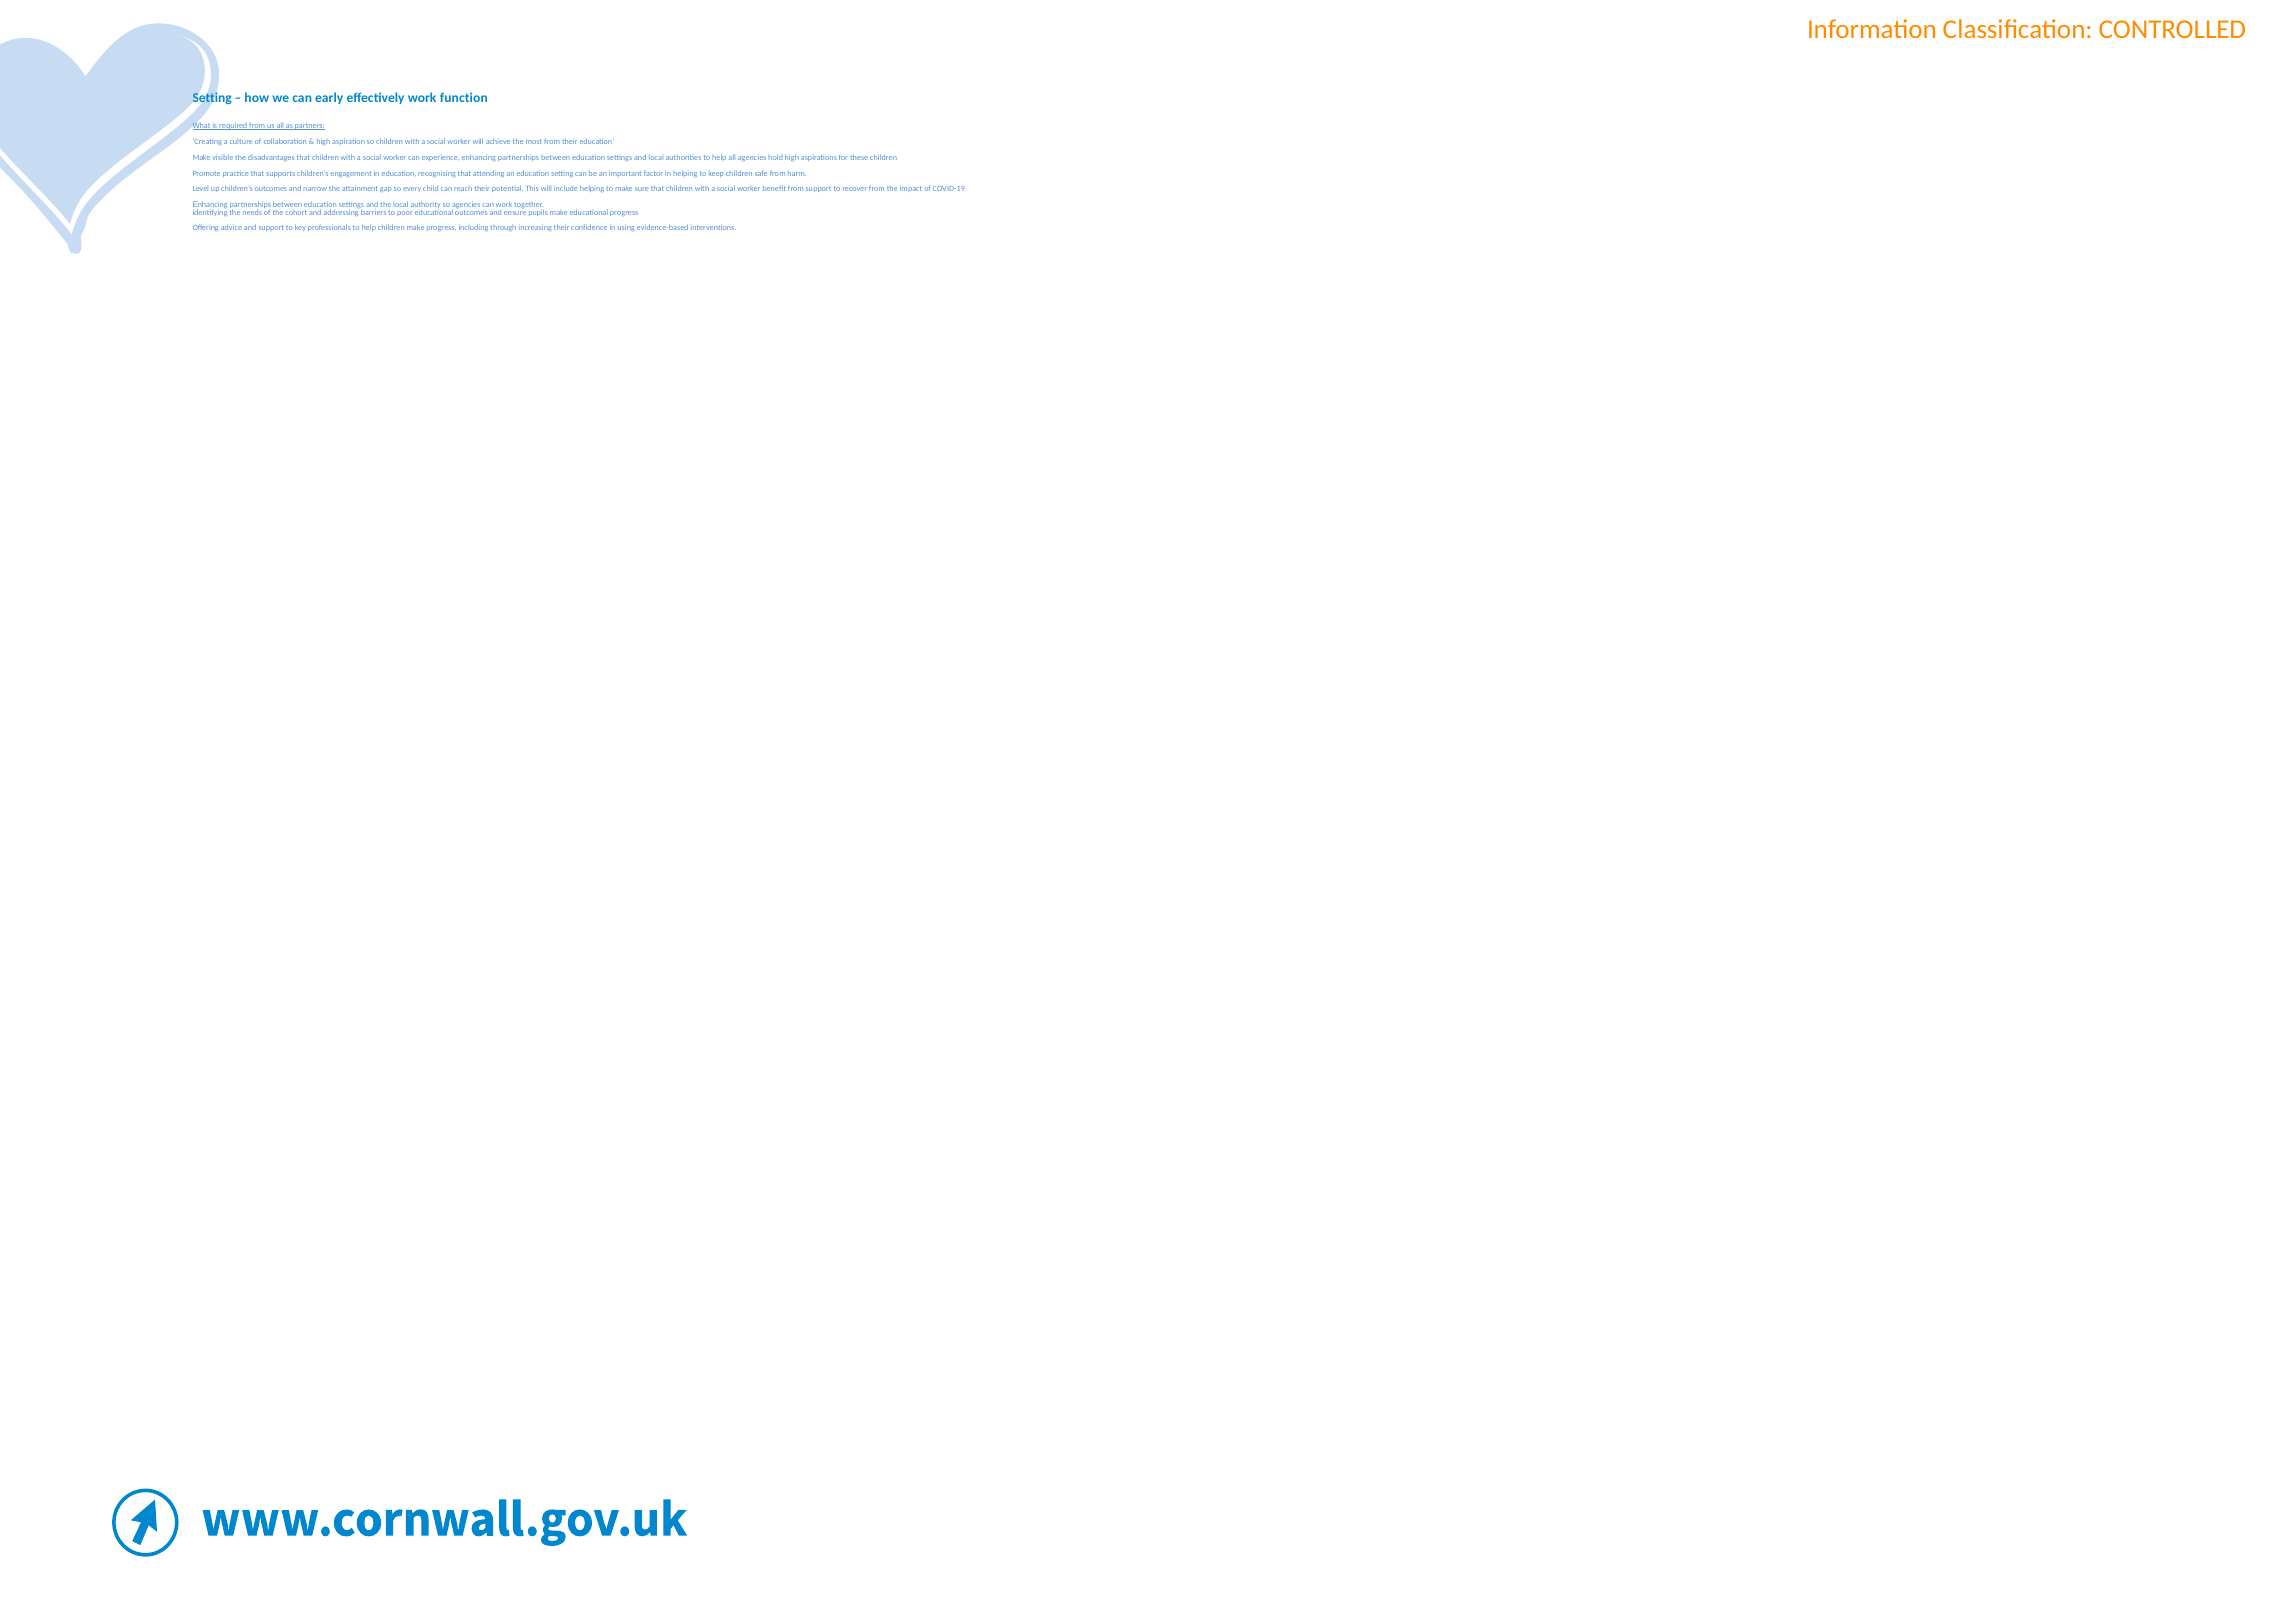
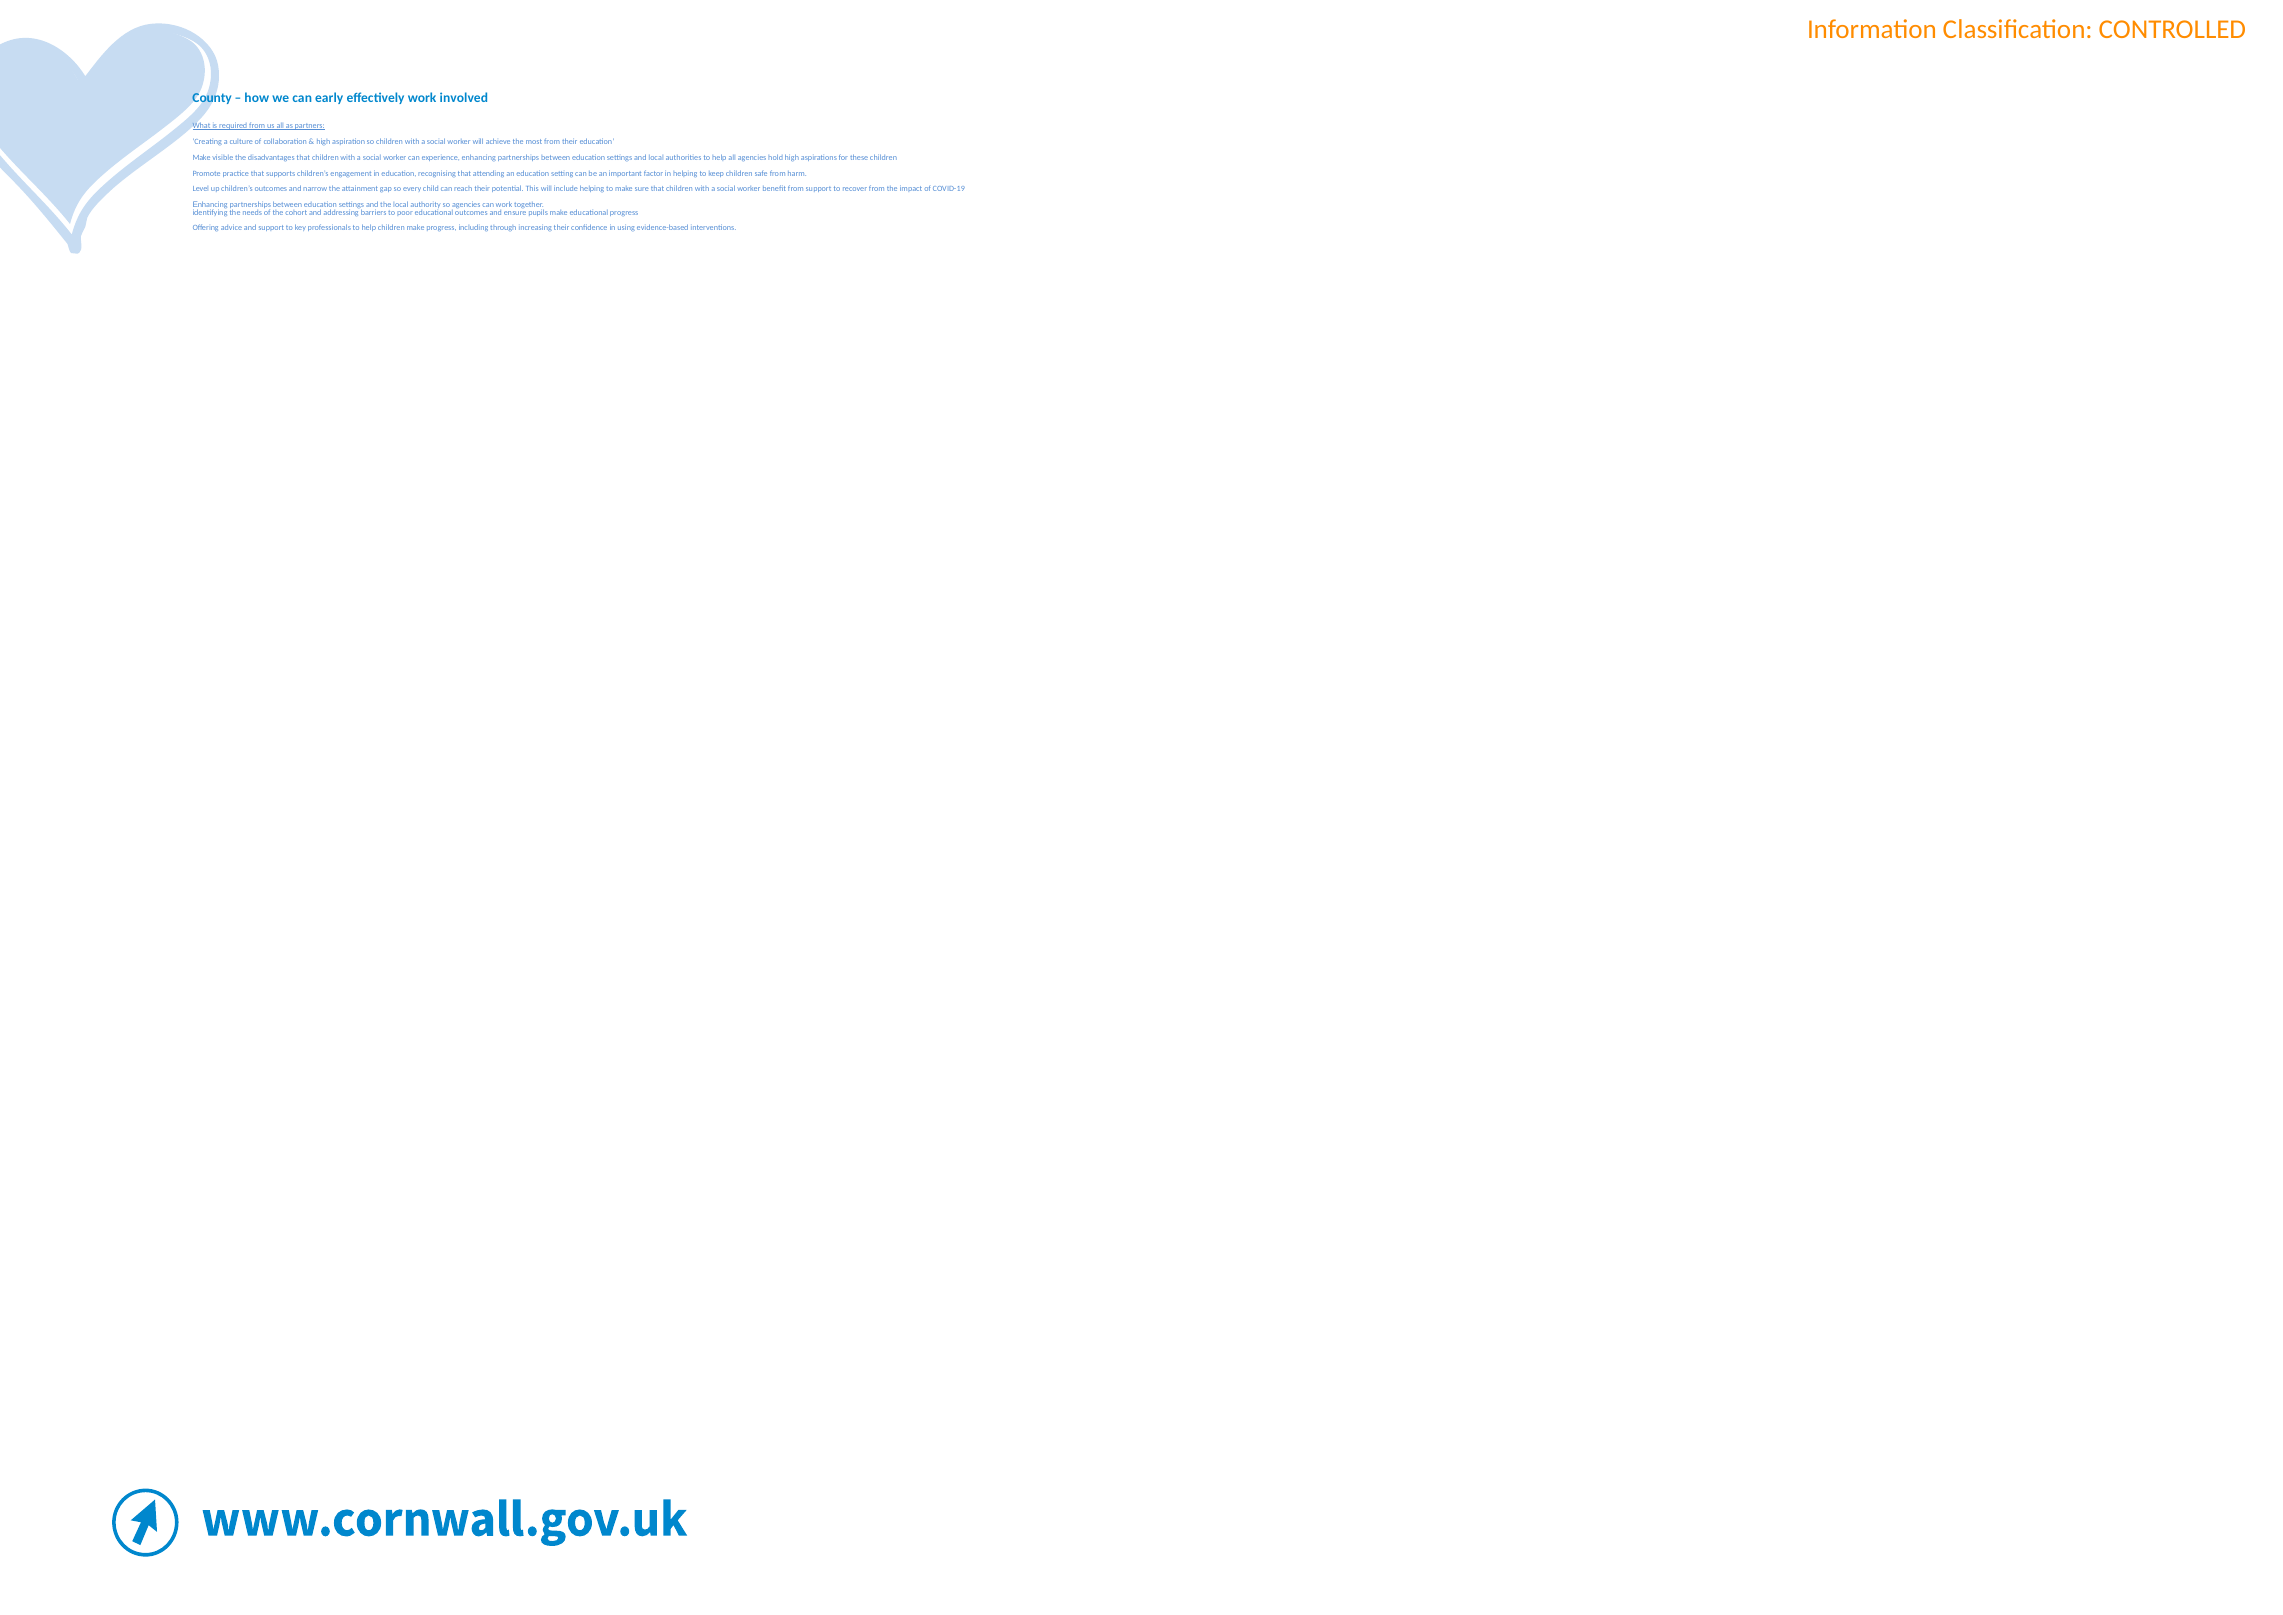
Setting at (212, 98): Setting -> County
function: function -> involved
